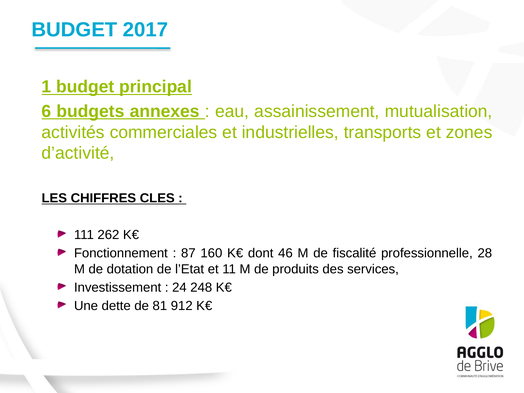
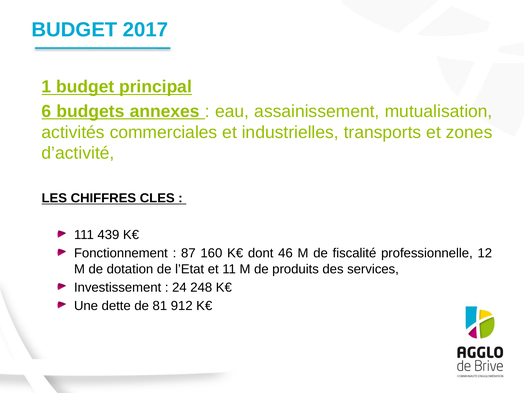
262: 262 -> 439
28: 28 -> 12
